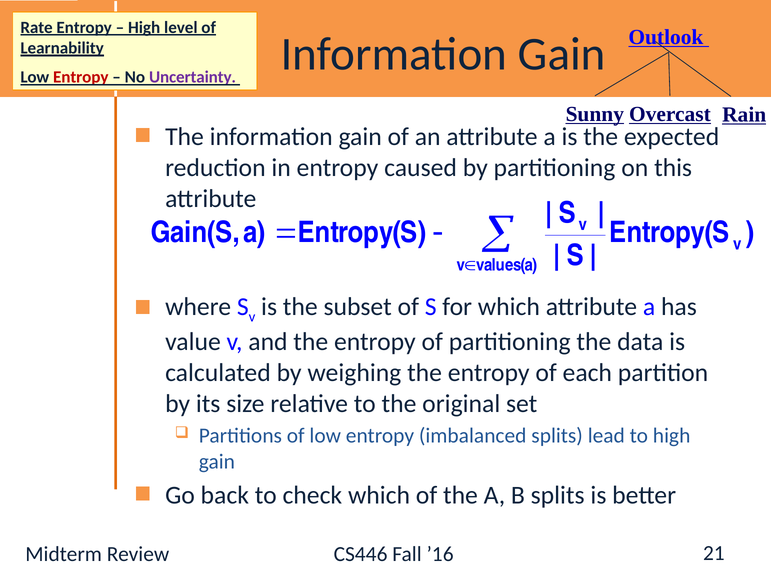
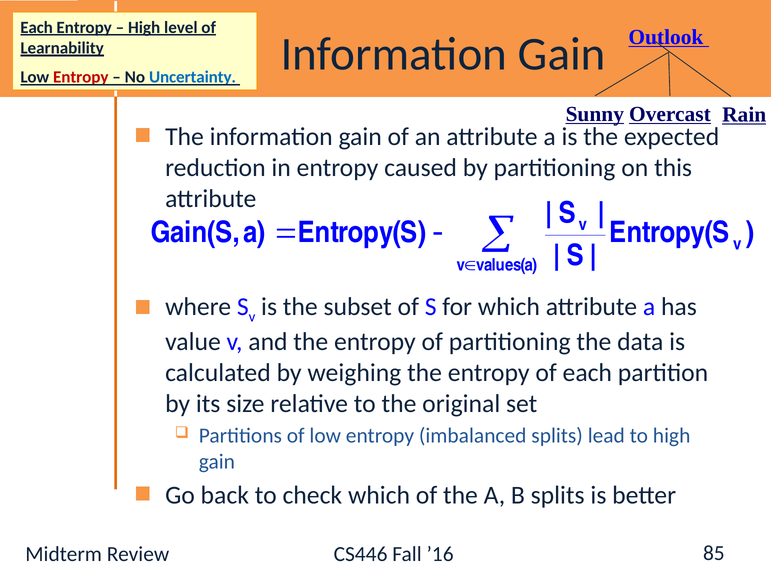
Rate at (37, 27): Rate -> Each
Uncertainty colour: purple -> blue
21: 21 -> 85
